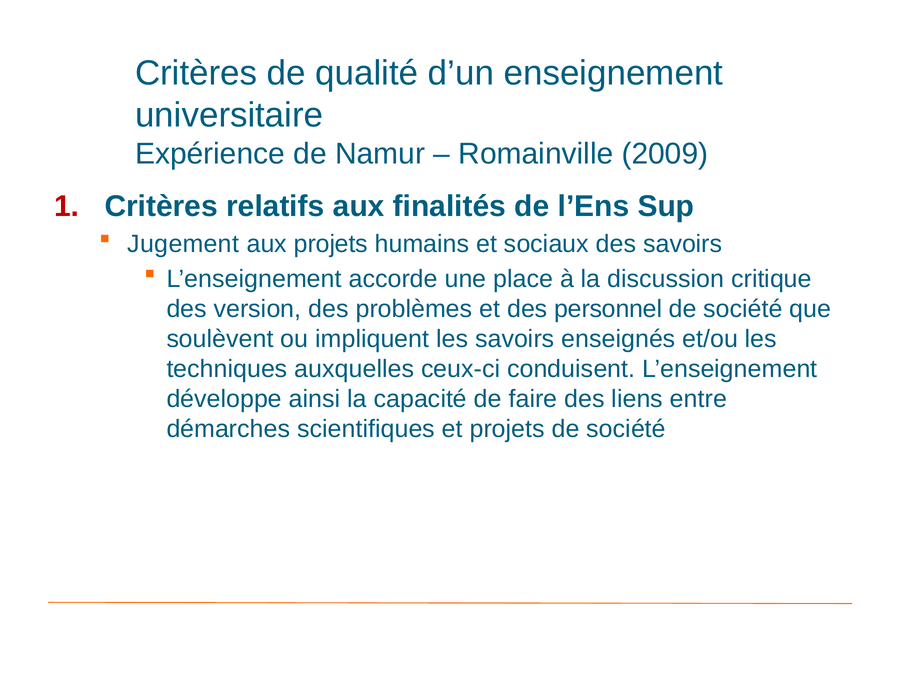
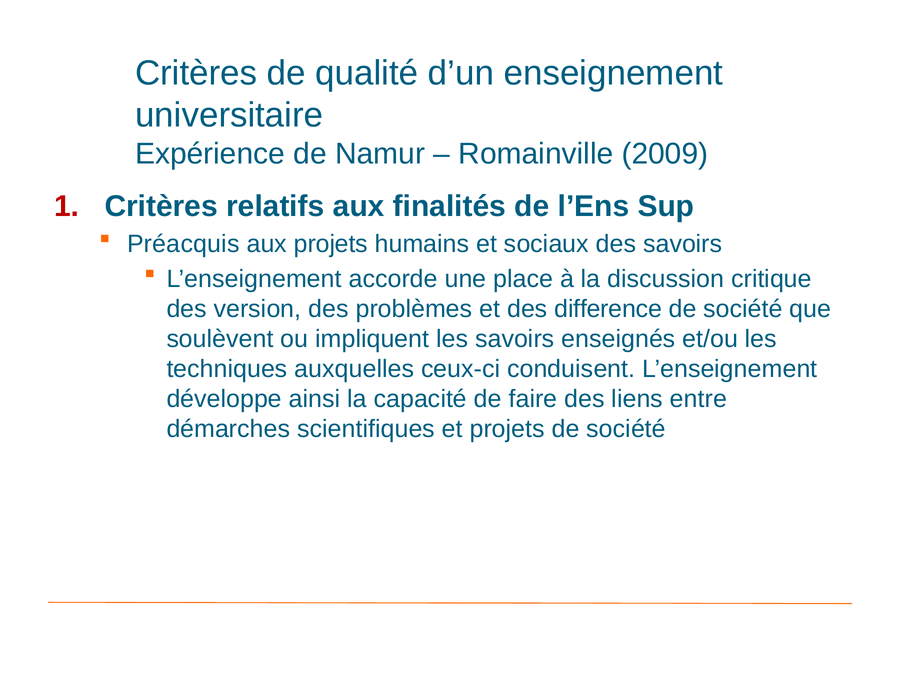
Jugement: Jugement -> Préacquis
personnel: personnel -> difference
